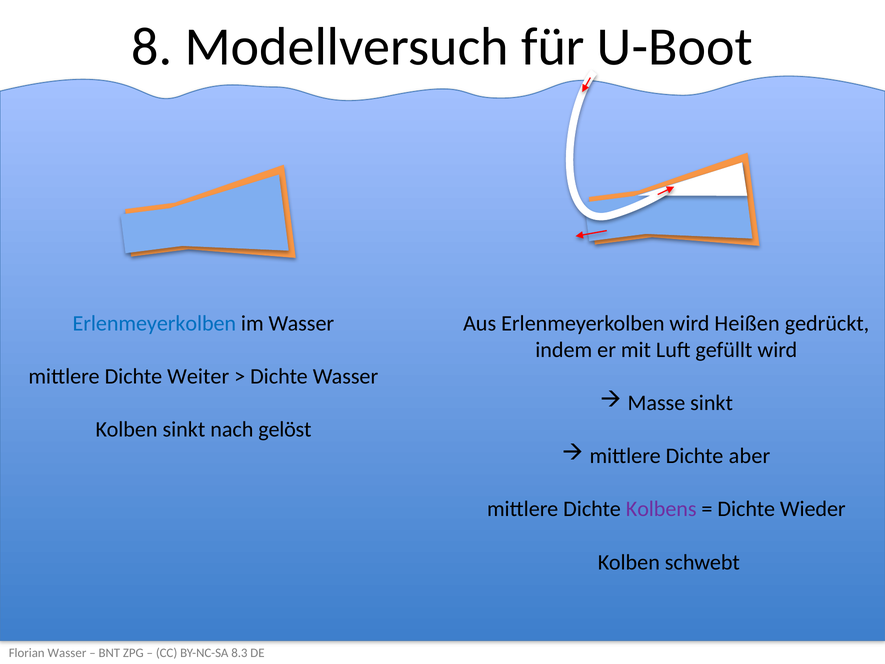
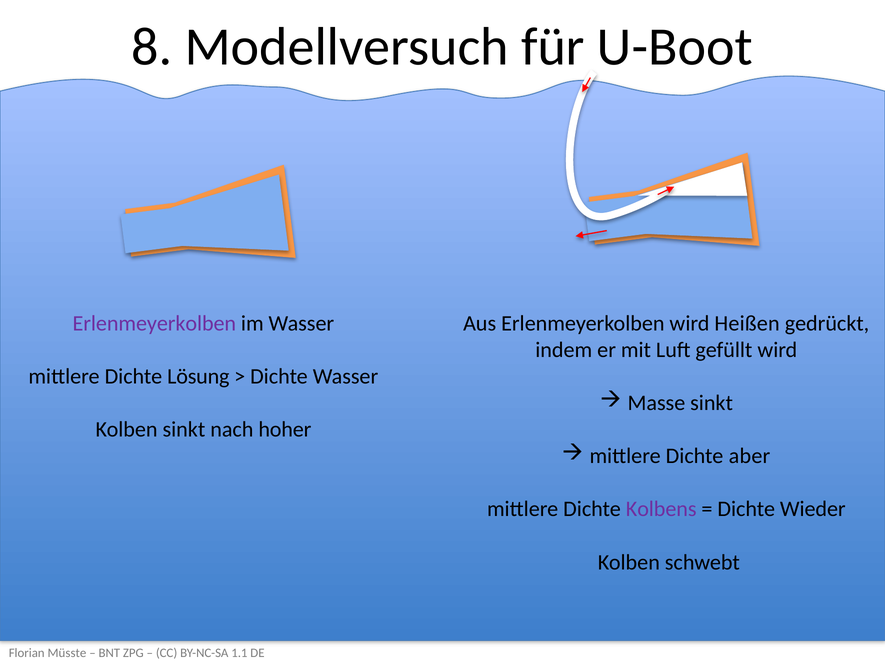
Erlenmeyerkolben at (154, 323) colour: blue -> purple
Weiter: Weiter -> Lösung
gelöst: gelöst -> hoher
Florian Wasser: Wasser -> Müsste
8.3: 8.3 -> 1.1
